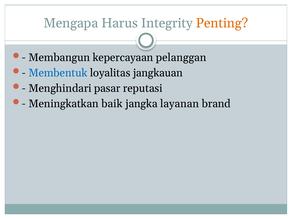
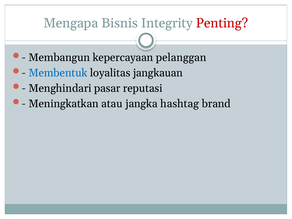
Harus: Harus -> Bisnis
Penting colour: orange -> red
baik: baik -> atau
layanan: layanan -> hashtag
